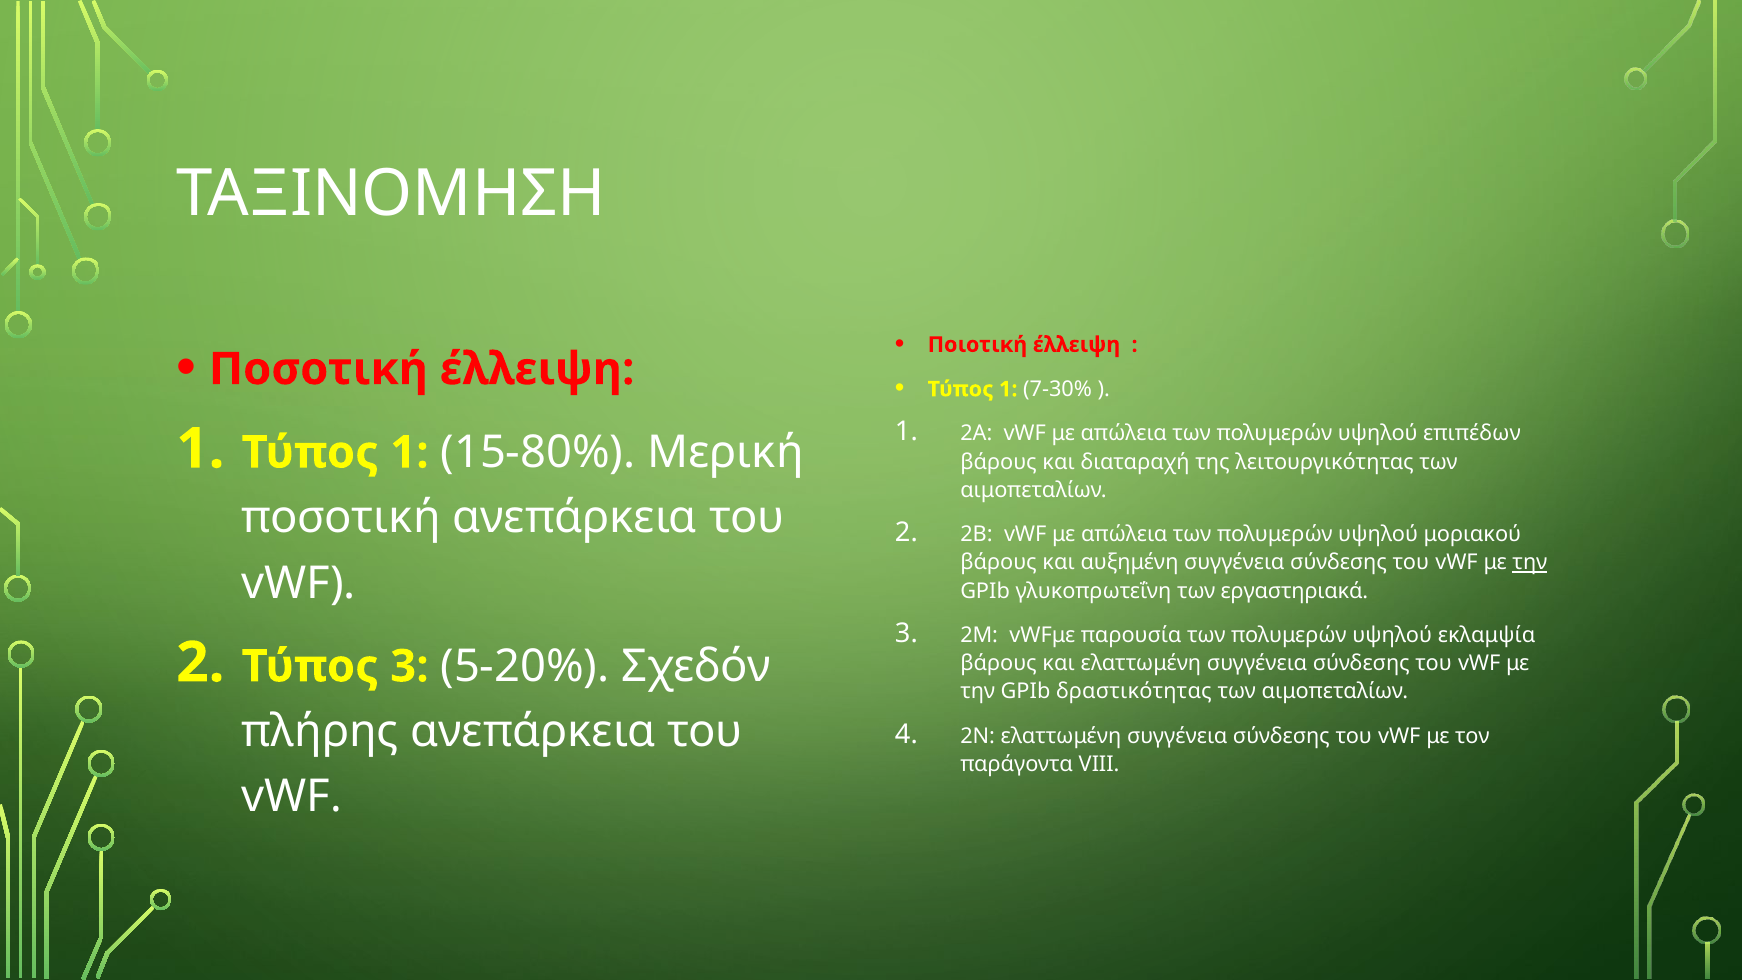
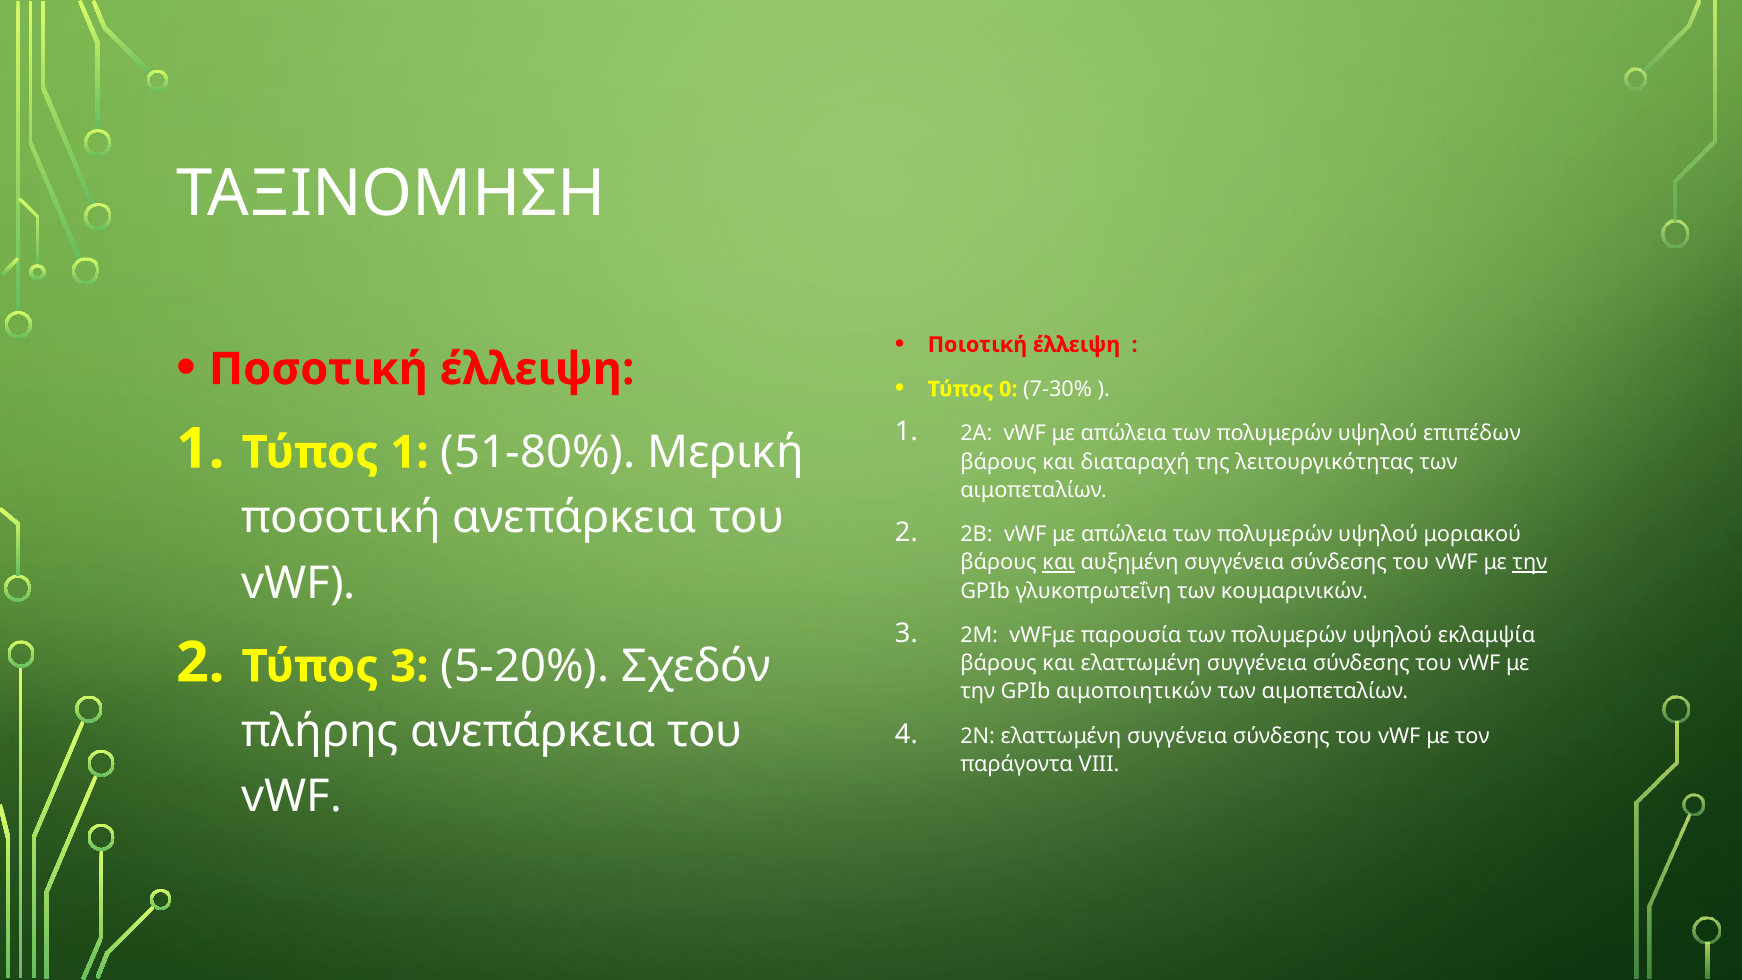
1 at (1008, 389): 1 -> 0
15-80%: 15-80% -> 51-80%
και at (1059, 563) underline: none -> present
εργαστηριακά: εργαστηριακά -> κουμαρινικών
δραστικότητας: δραστικότητας -> αιμοποιητικών
